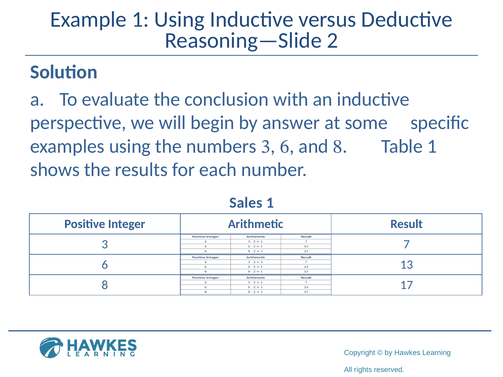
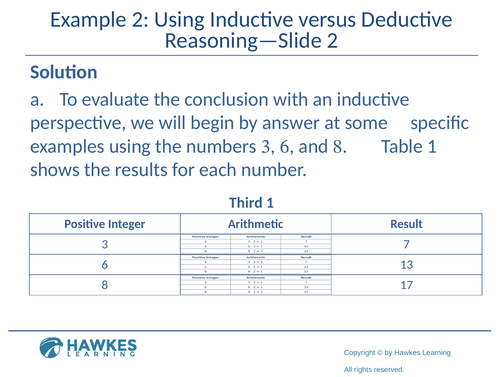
Example 1: 1 -> 2
Sales: Sales -> Third
